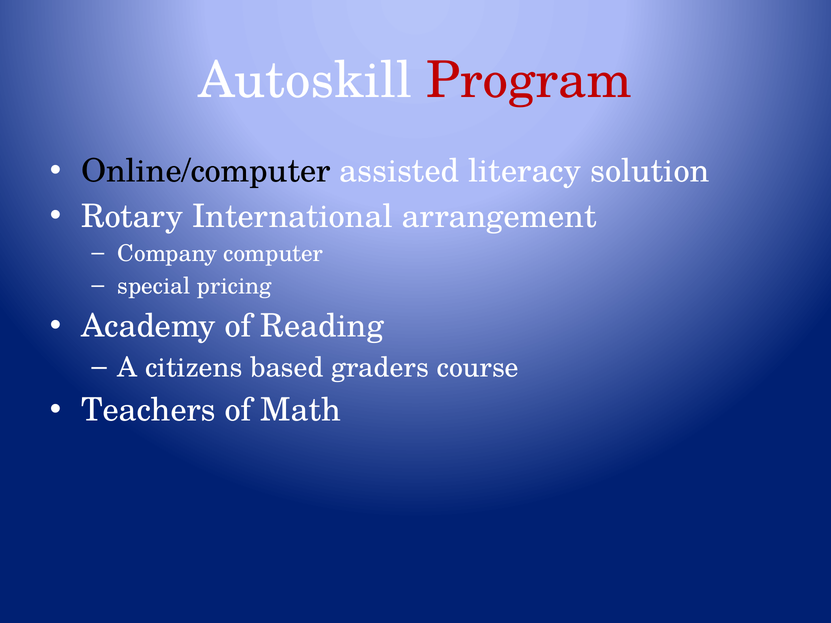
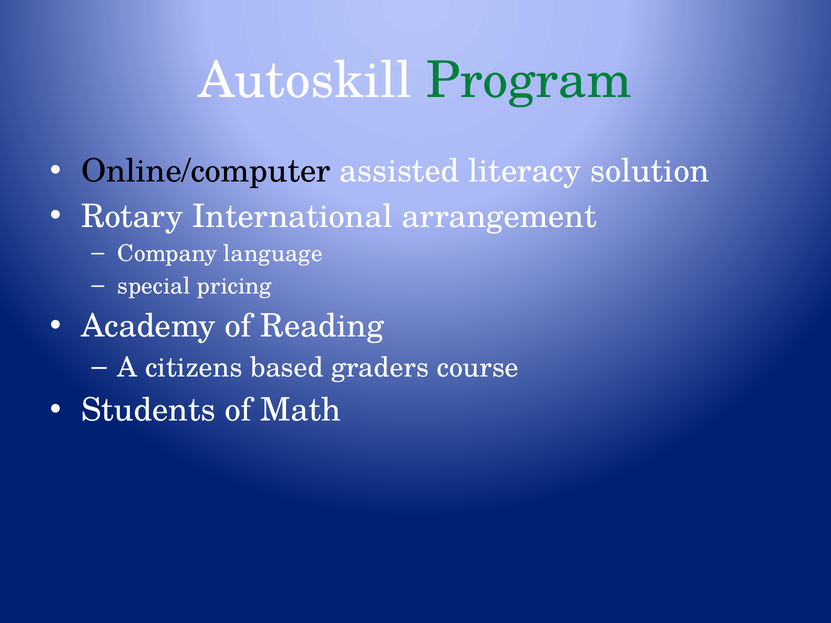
Program colour: red -> green
computer: computer -> language
Teachers: Teachers -> Students
